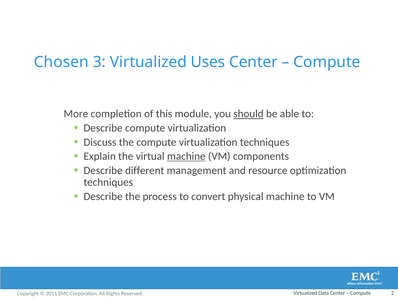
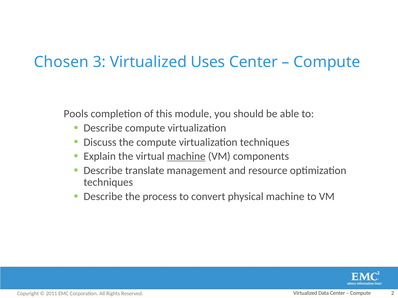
More: More -> Pools
should underline: present -> none
different: different -> translate
